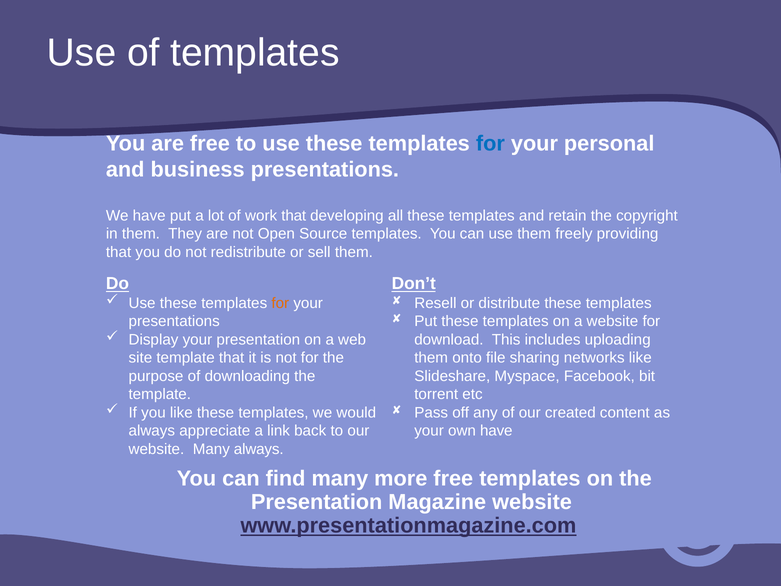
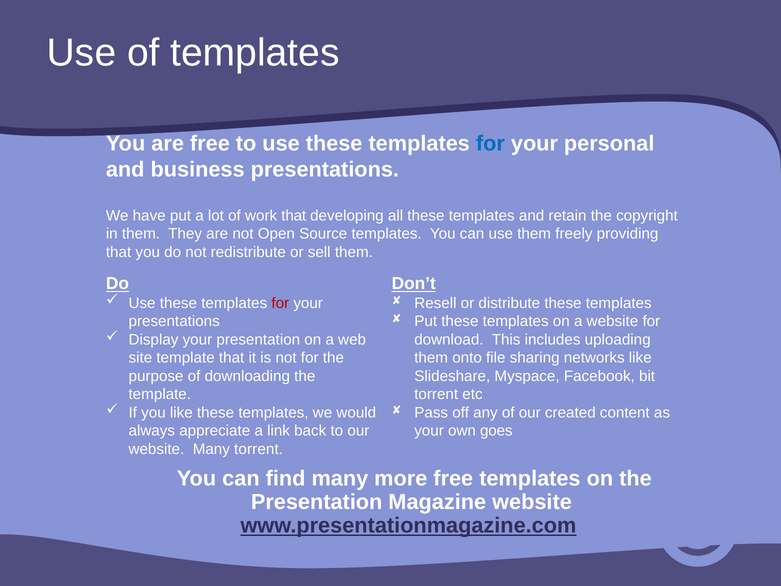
for at (280, 303) colour: orange -> red
own have: have -> goes
Many always: always -> torrent
